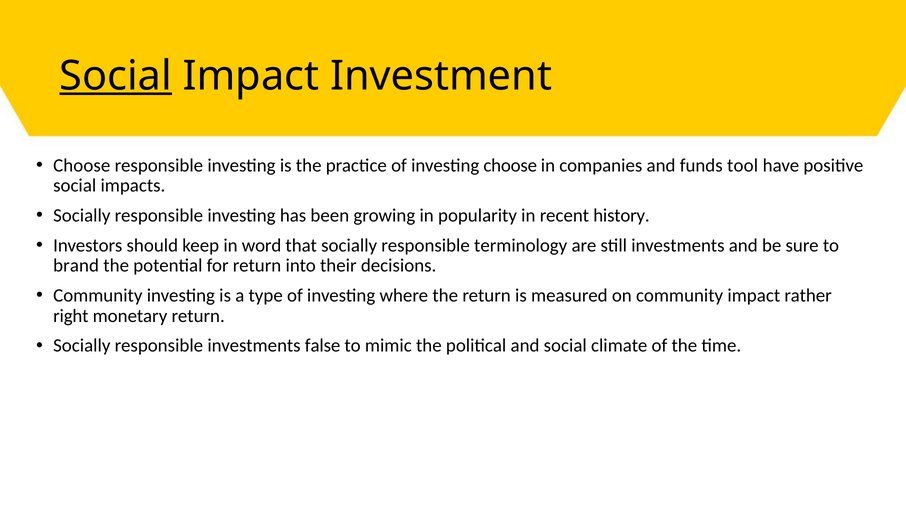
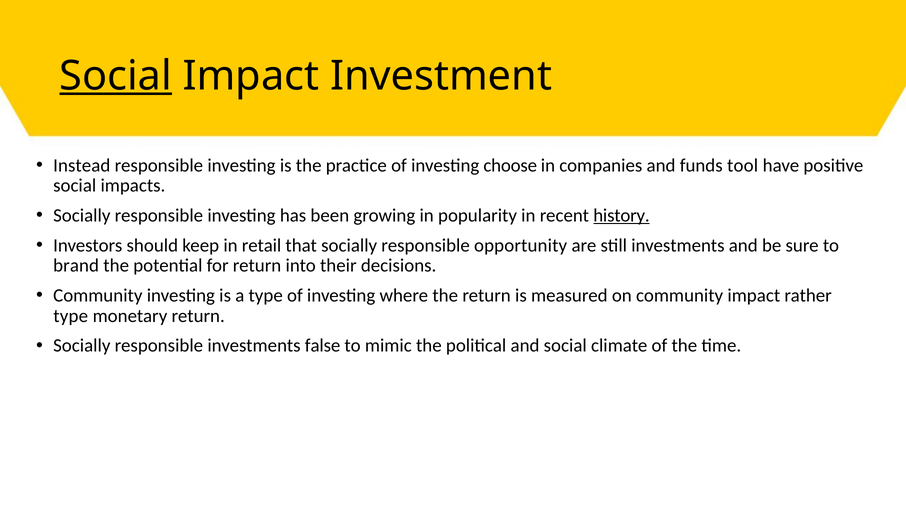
Choose at (82, 166): Choose -> Instead
history underline: none -> present
word: word -> retail
terminology: terminology -> opportunity
right at (71, 316): right -> type
